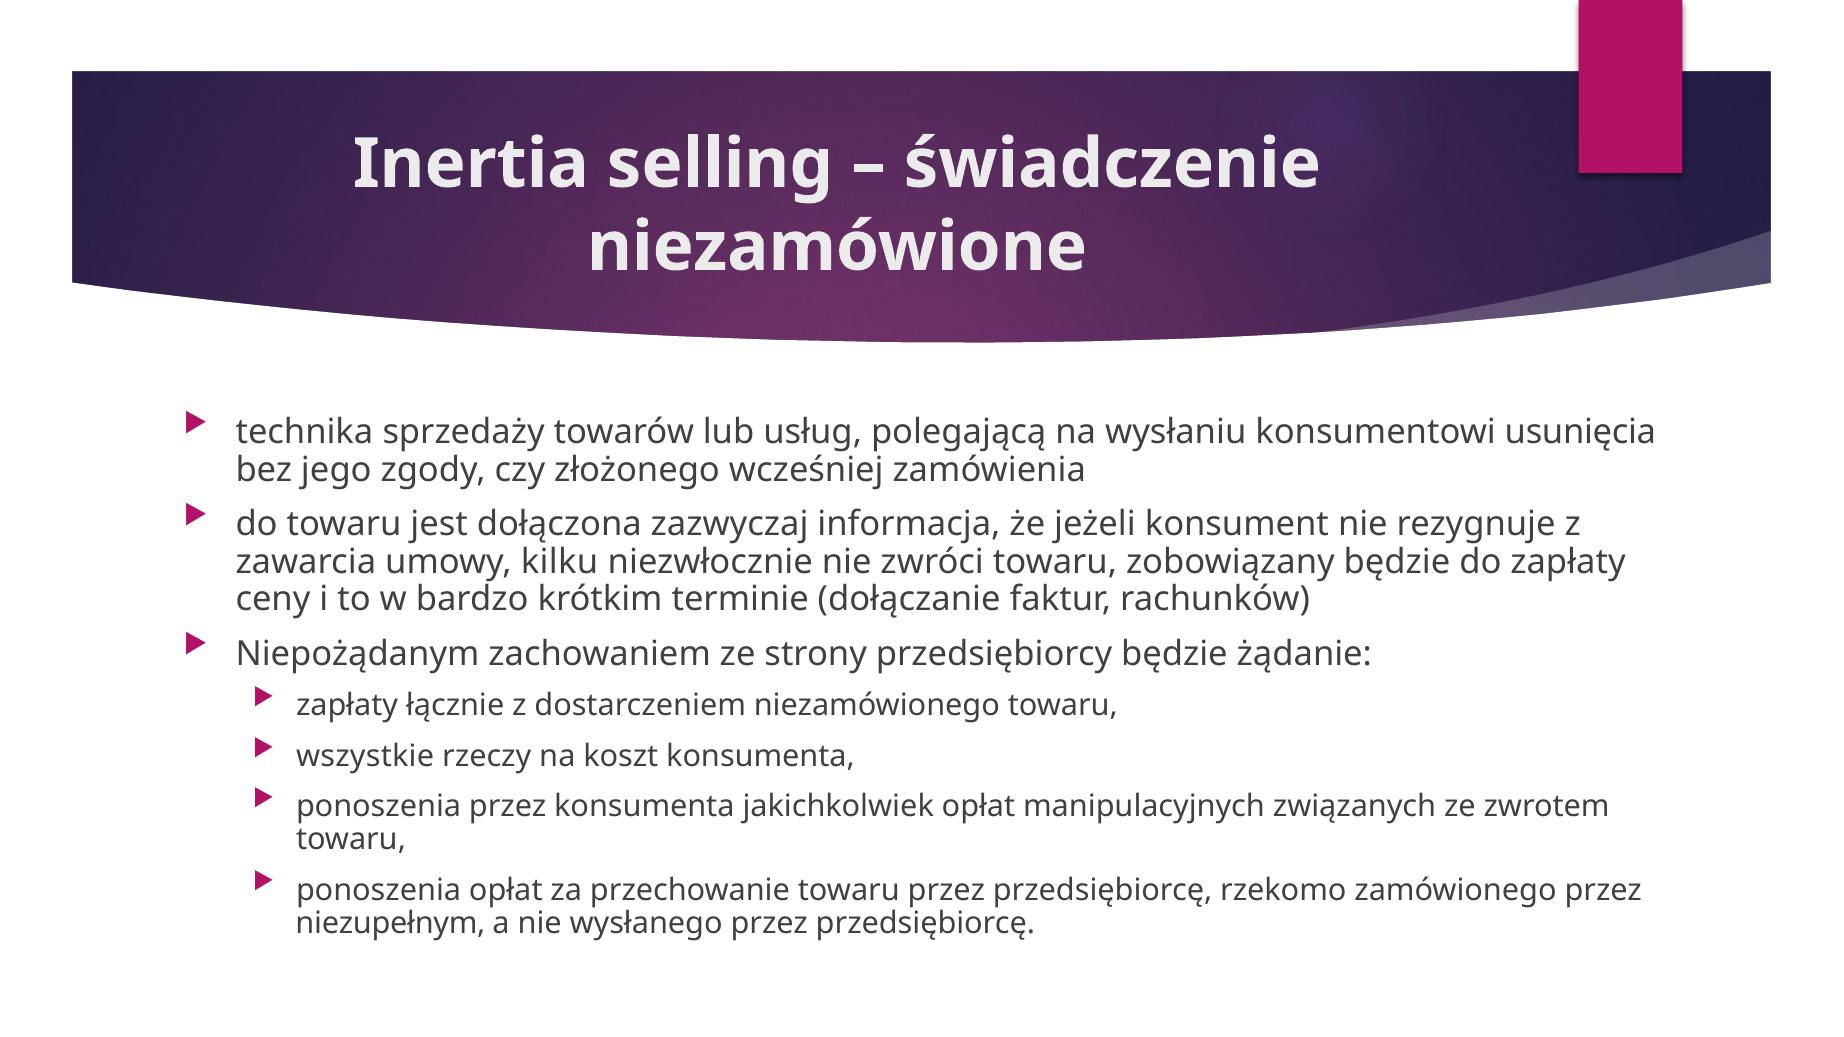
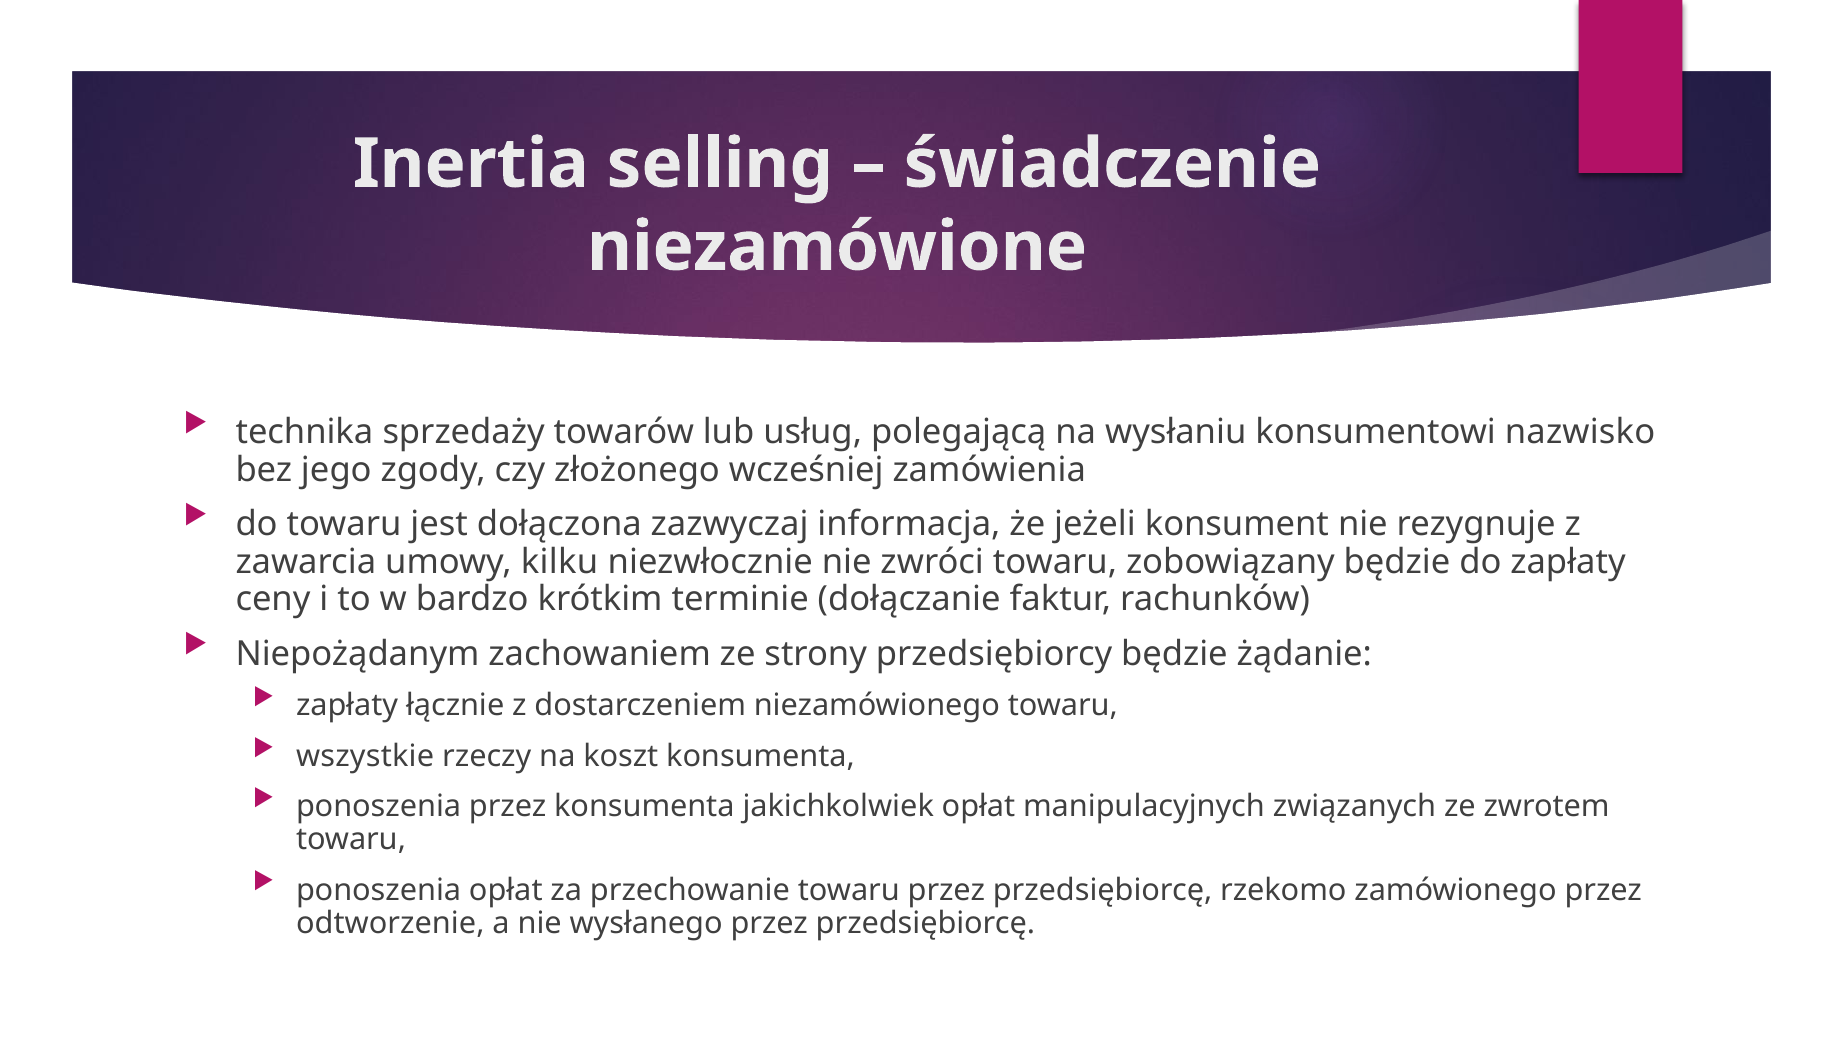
usunięcia: usunięcia -> nazwisko
niezupełnym: niezupełnym -> odtworzenie
